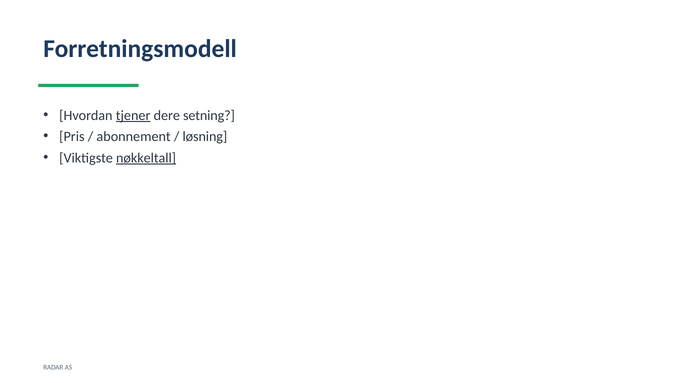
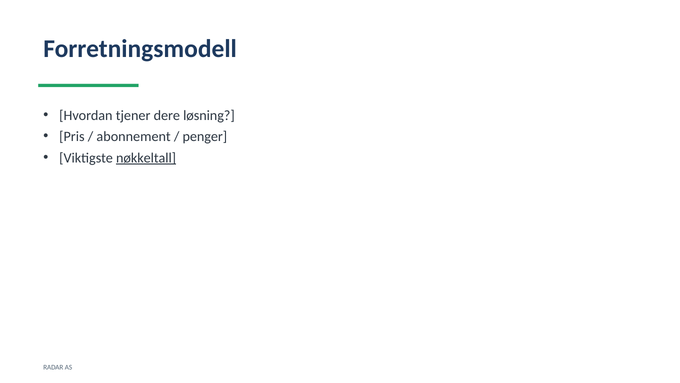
tjener underline: present -> none
setning: setning -> løsning
løsning: løsning -> penger
